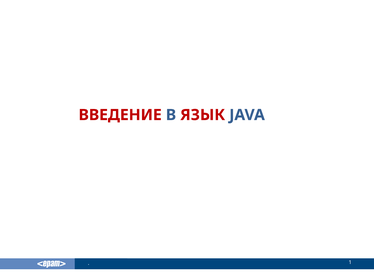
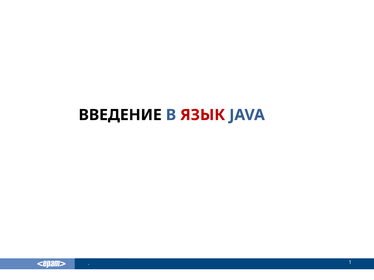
ВВЕДЕНИЕ colour: red -> black
